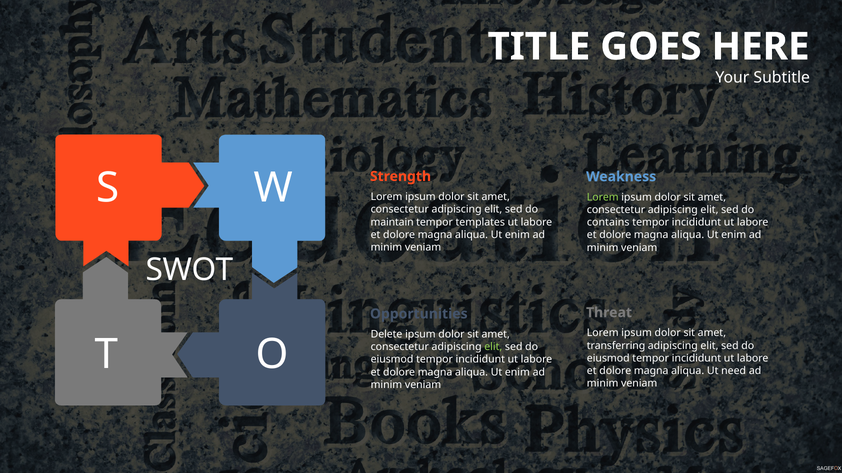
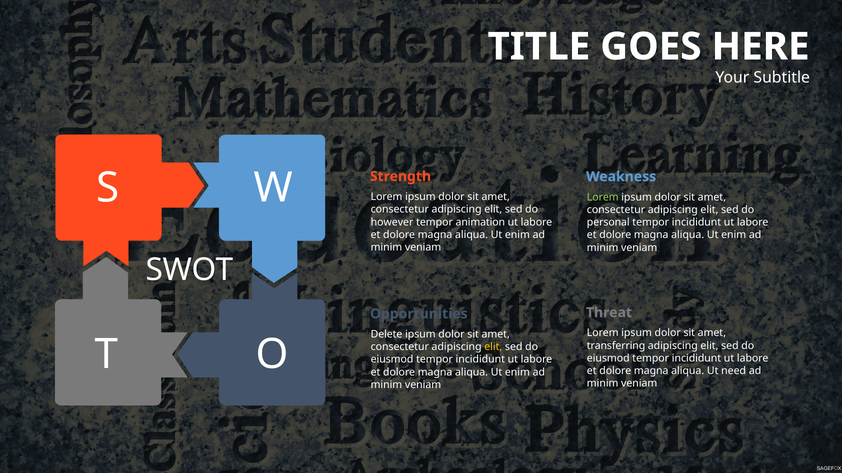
maintain: maintain -> however
templates: templates -> animation
contains: contains -> personal
elit at (493, 347) colour: light green -> yellow
